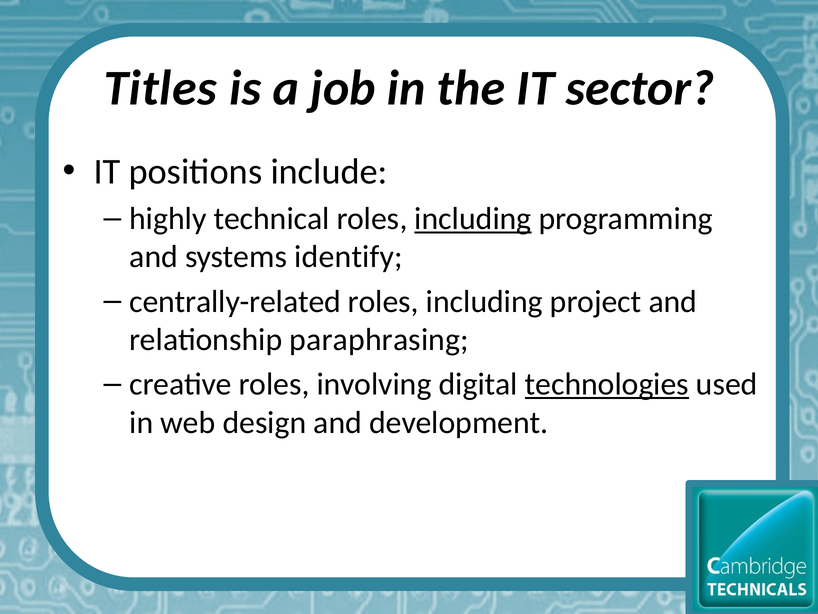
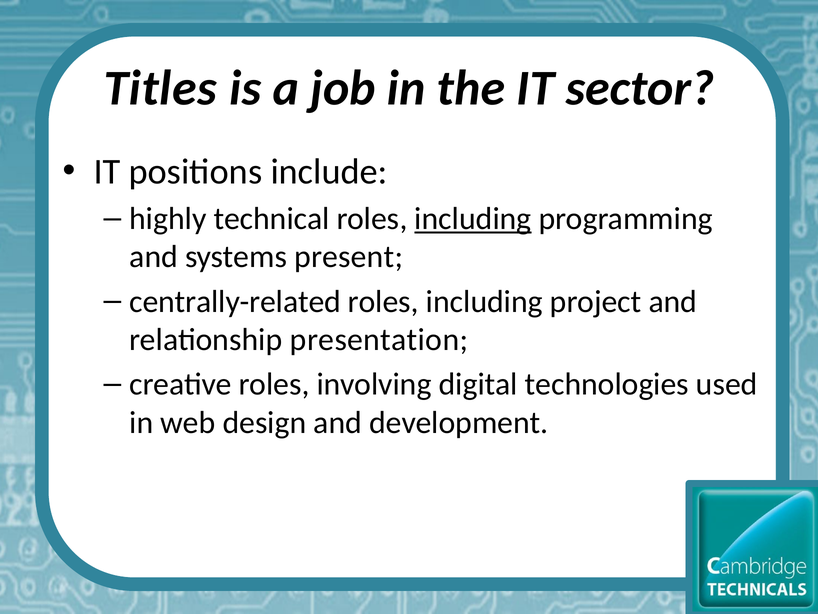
identify: identify -> present
paraphrasing: paraphrasing -> presentation
technologies underline: present -> none
